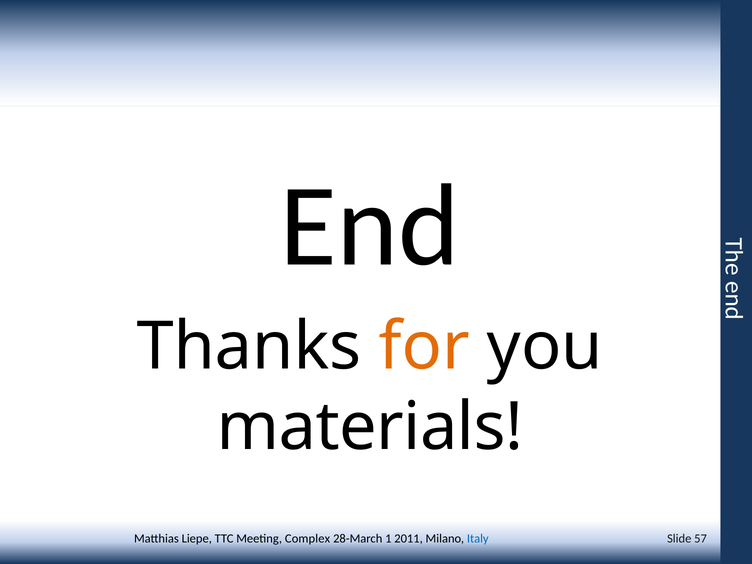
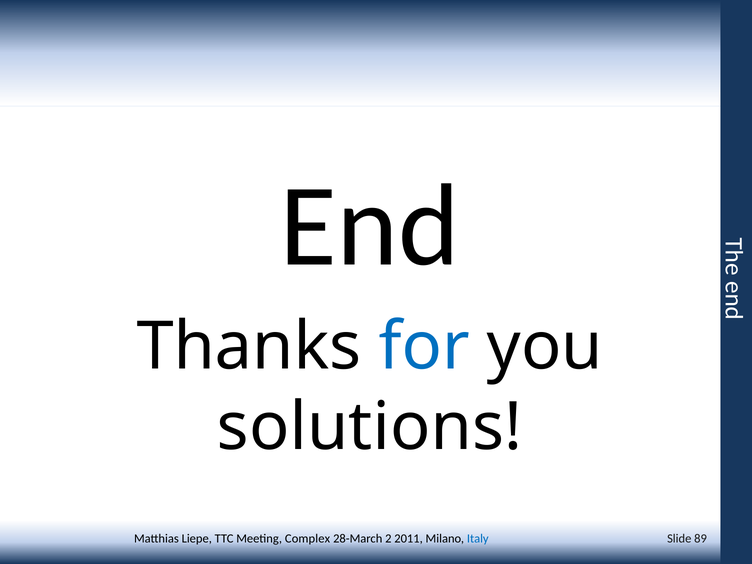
for colour: orange -> blue
materials: materials -> solutions
1: 1 -> 2
57: 57 -> 89
